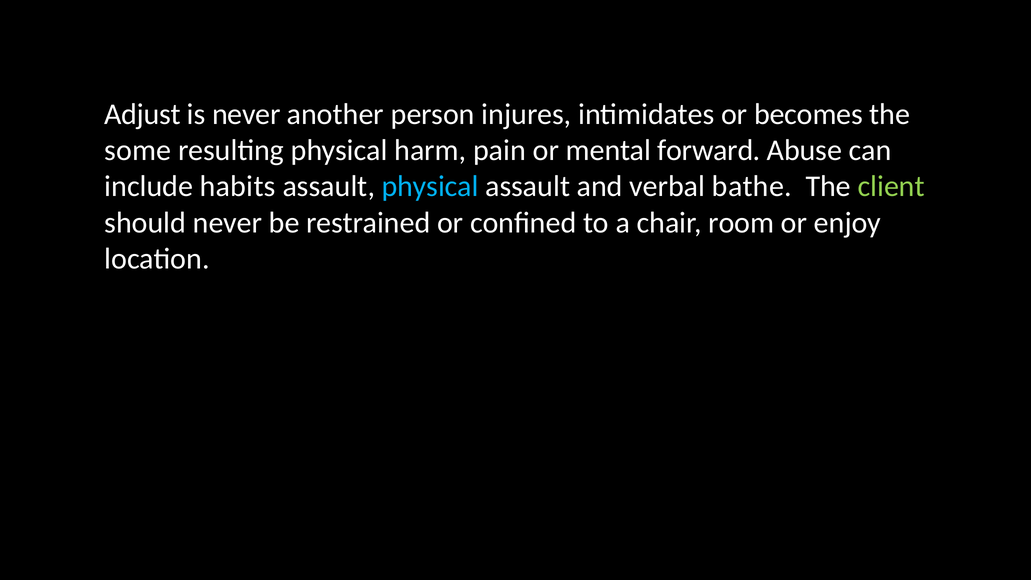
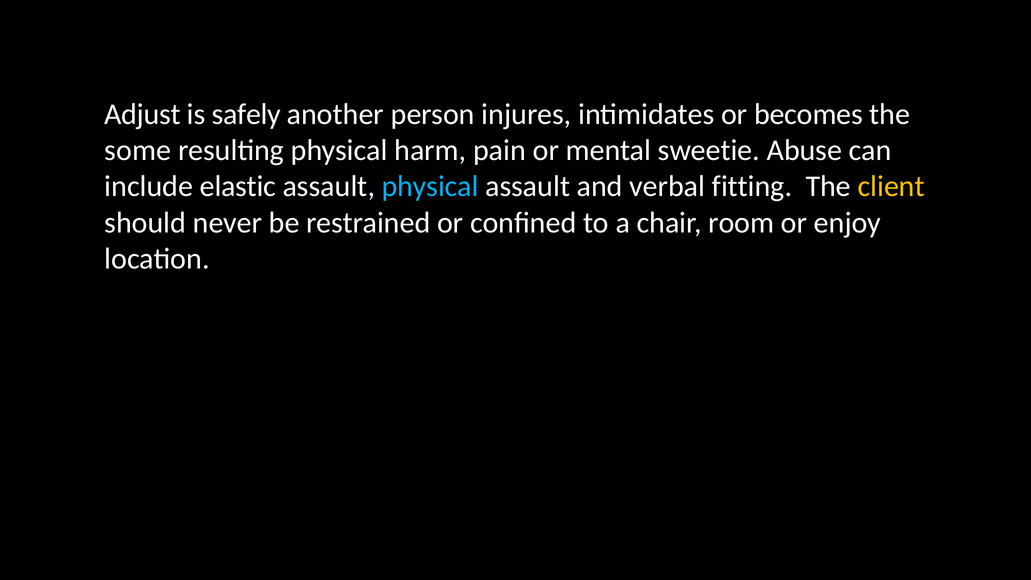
is never: never -> safely
forward: forward -> sweetie
habits: habits -> elastic
bathe: bathe -> fitting
client colour: light green -> yellow
